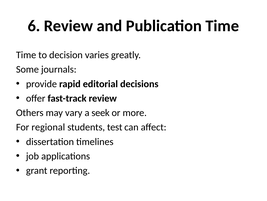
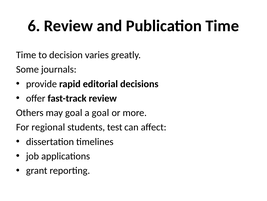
may vary: vary -> goal
a seek: seek -> goal
